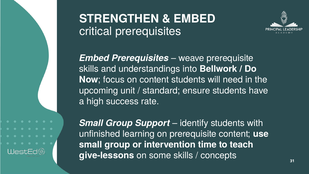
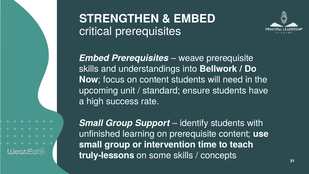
give-lessons: give-lessons -> truly-lessons
